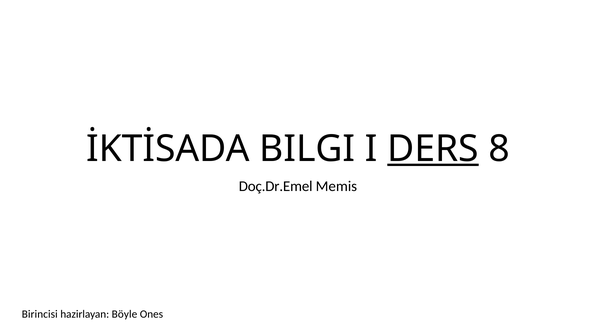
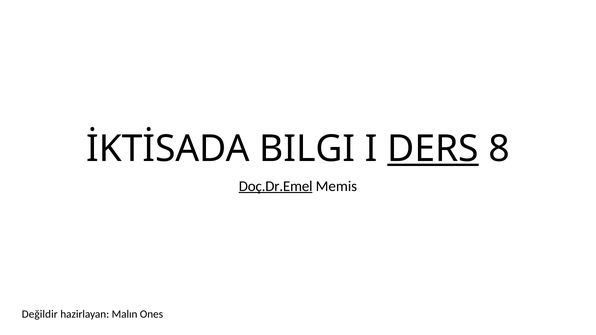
Doç.Dr.Emel underline: none -> present
Birincisi: Birincisi -> Değildir
Böyle: Böyle -> Malın
